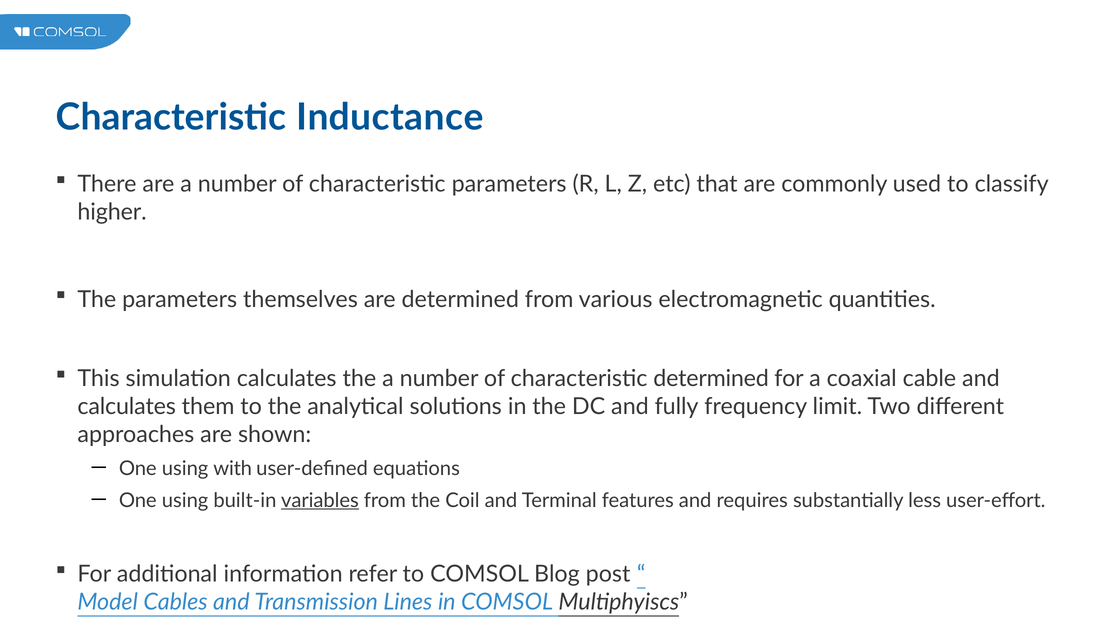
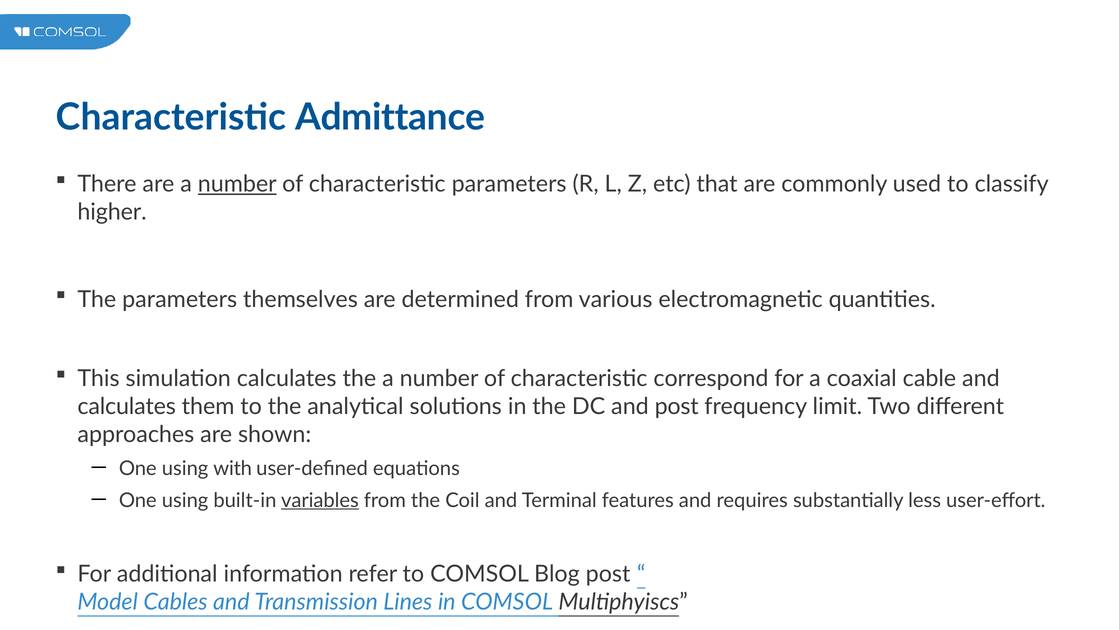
Inductance: Inductance -> Admittance
number at (237, 184) underline: none -> present
characteristic determined: determined -> correspond
and fully: fully -> post
